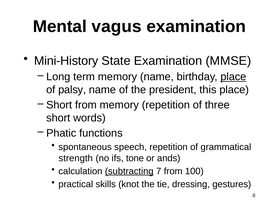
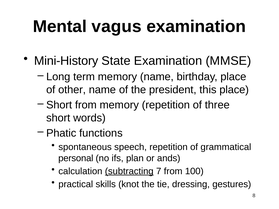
place at (233, 77) underline: present -> none
palsy: palsy -> other
strength: strength -> personal
tone: tone -> plan
